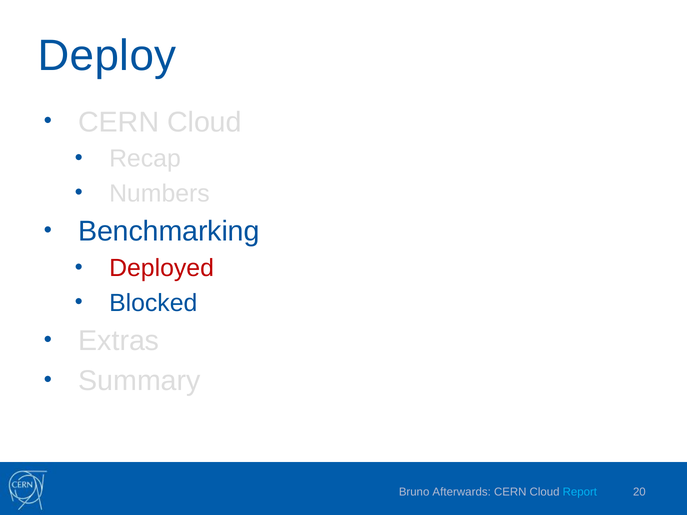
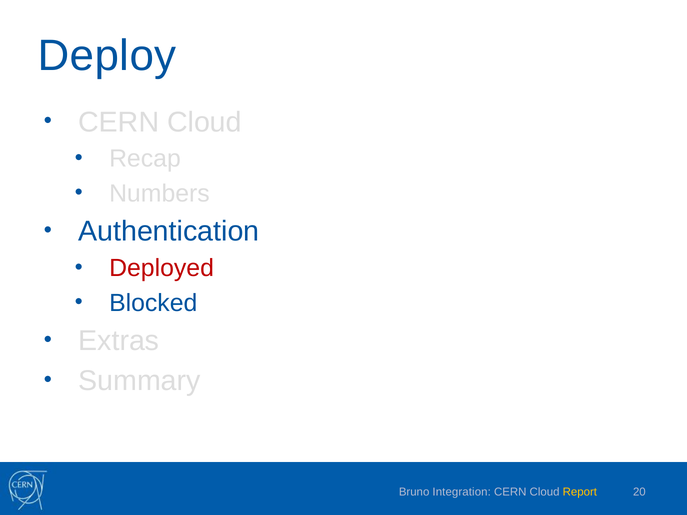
Benchmarking: Benchmarking -> Authentication
Afterwards: Afterwards -> Integration
Report colour: light blue -> yellow
